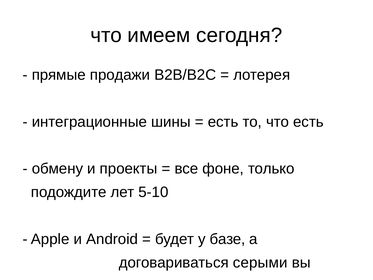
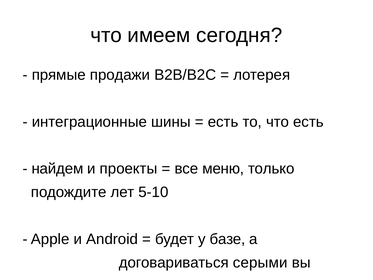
обмену: обмену -> найдем
фоне: фоне -> меню
